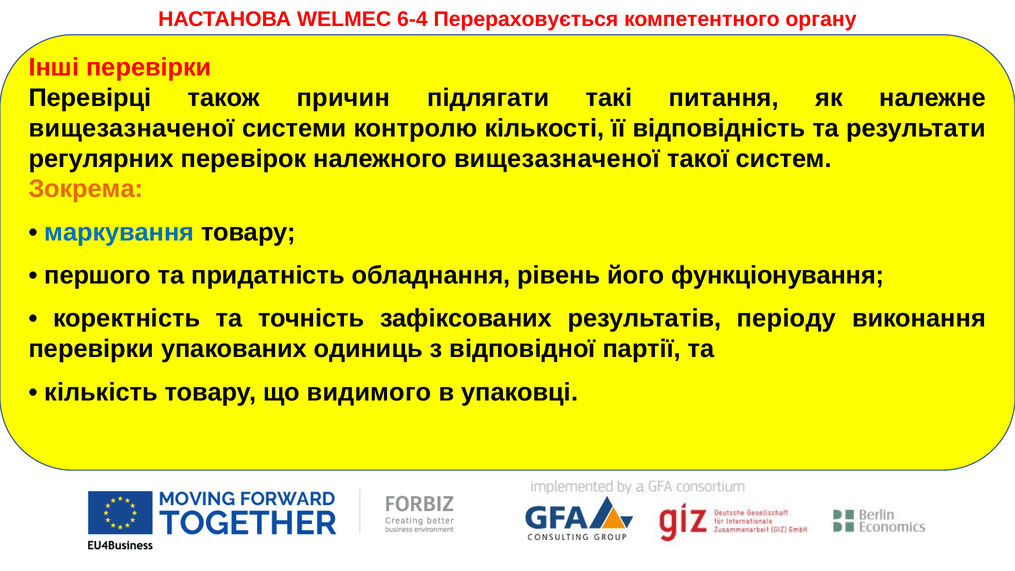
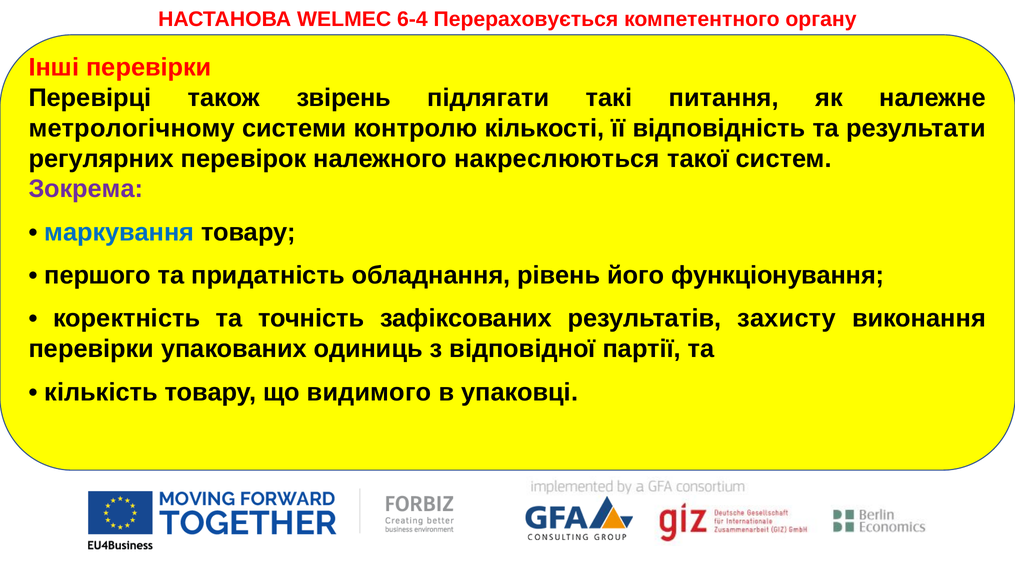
причин: причин -> звірень
вищезазначеної at (132, 128): вищезазначеної -> метрологічному
належного вищезазначеної: вищезазначеної -> накреслюються
Зокрема colour: orange -> purple
періоду: періоду -> захисту
